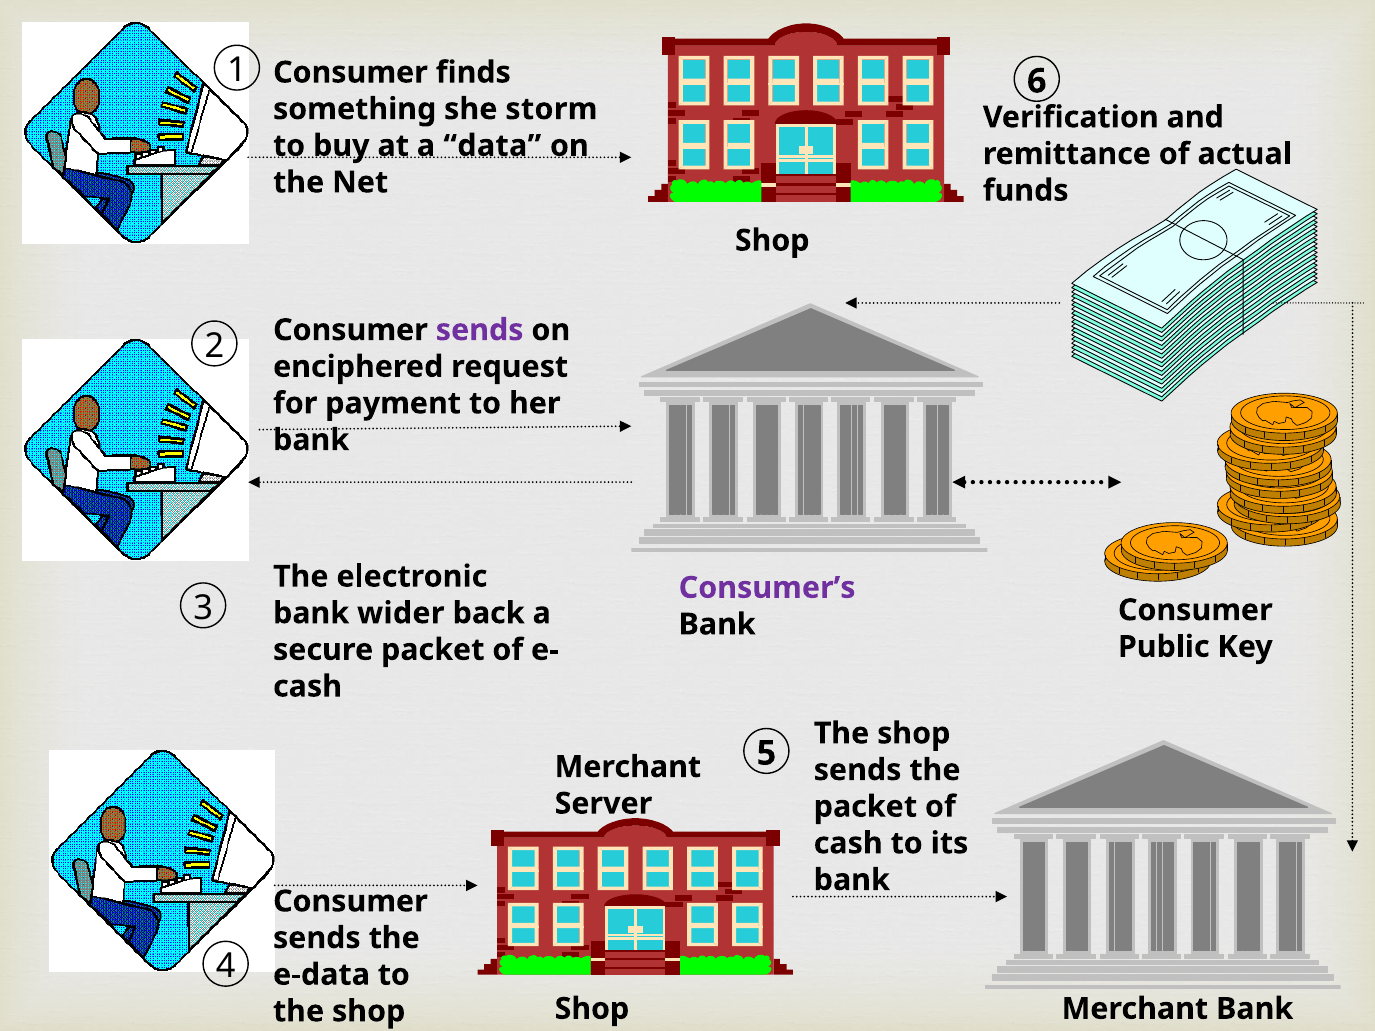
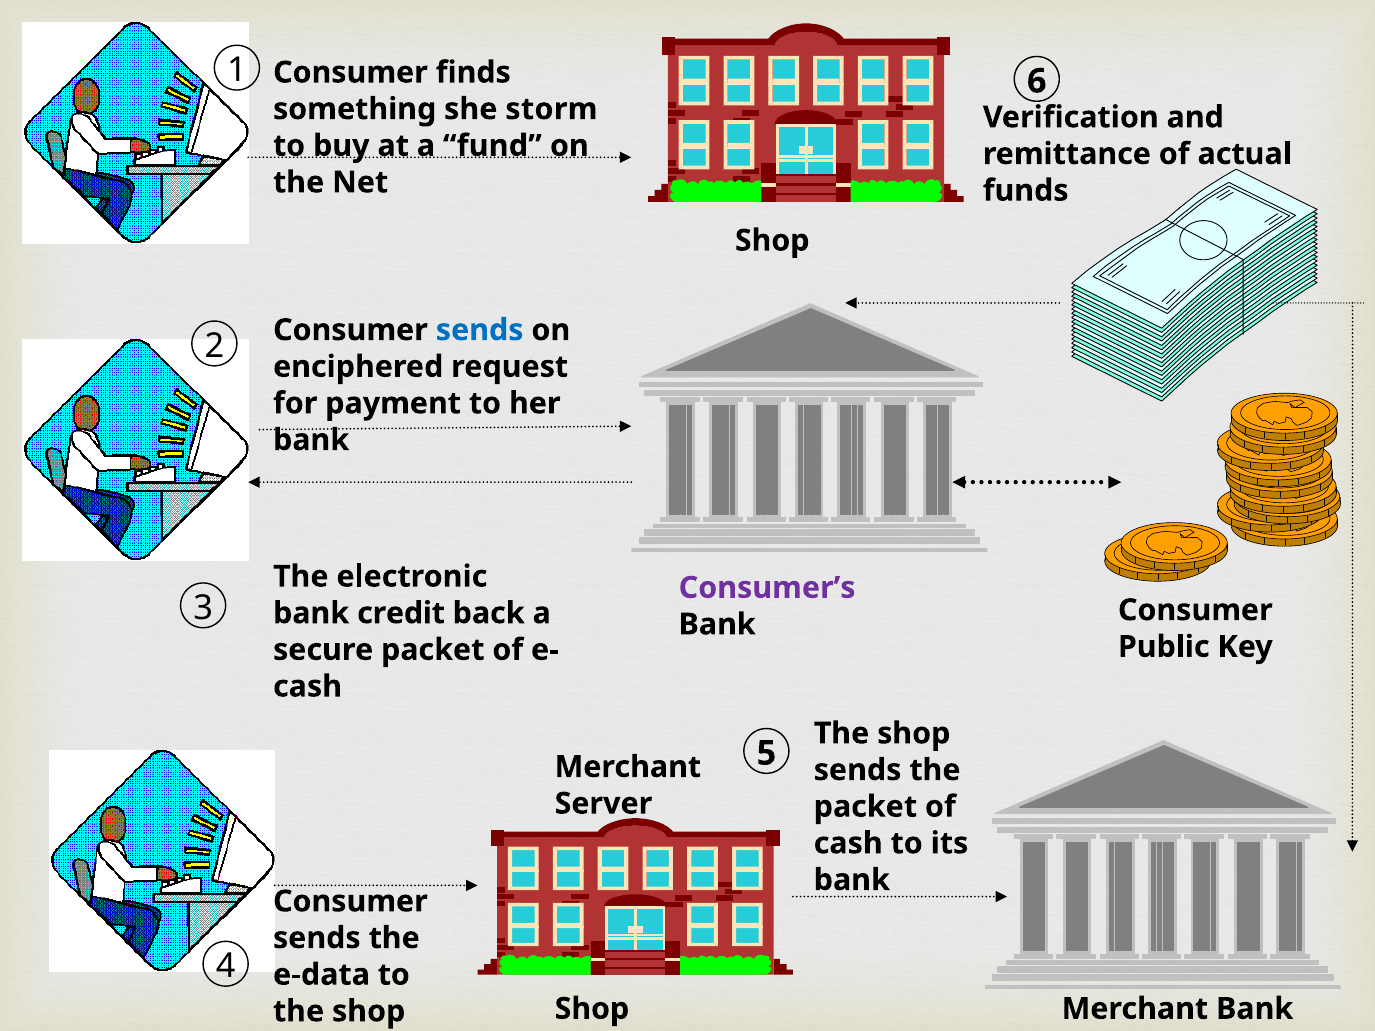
data: data -> fund
sends at (480, 330) colour: purple -> blue
wider: wider -> credit
